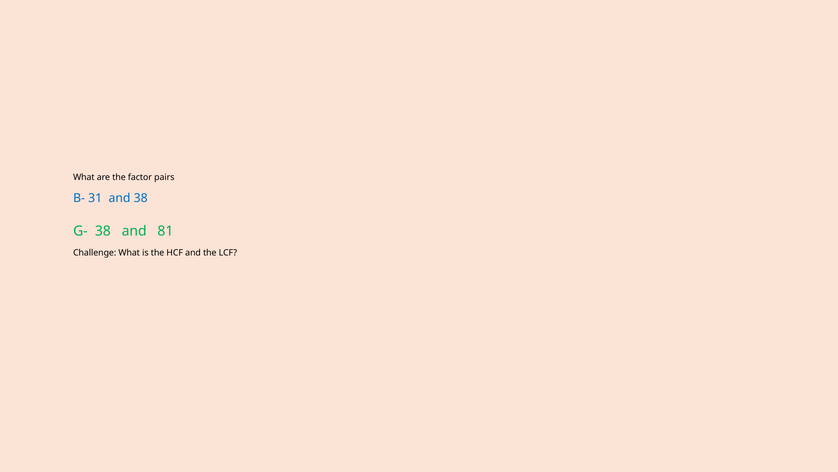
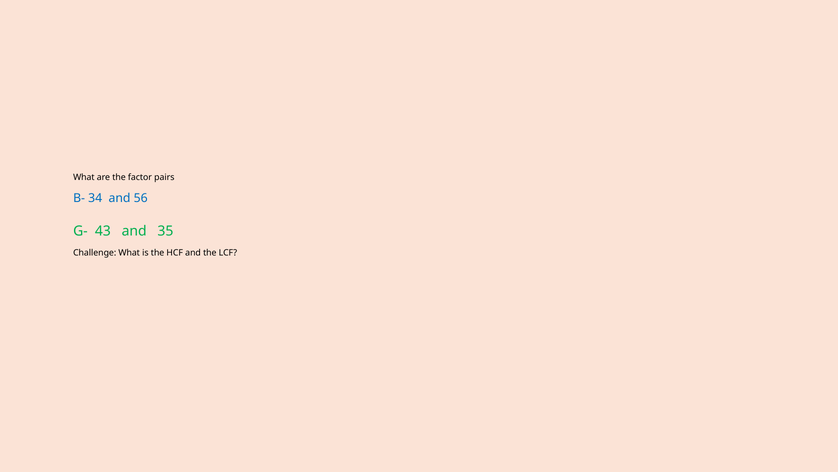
31: 31 -> 34
and 38: 38 -> 56
G- 38: 38 -> 43
81: 81 -> 35
